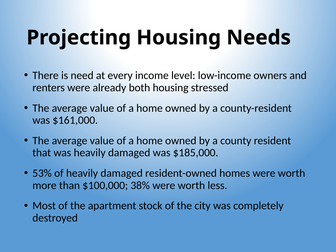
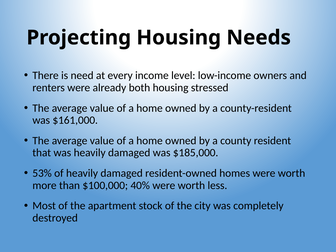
38%: 38% -> 40%
